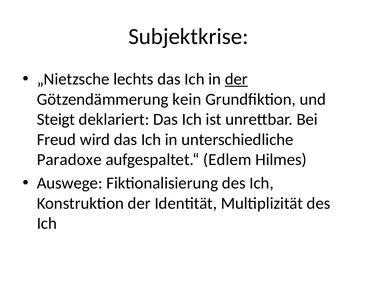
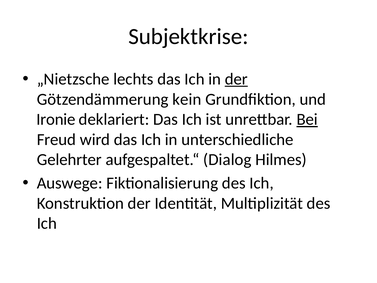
Steigt: Steigt -> Ironie
Bei underline: none -> present
Paradoxe: Paradoxe -> Gelehrter
Edlem: Edlem -> Dialog
